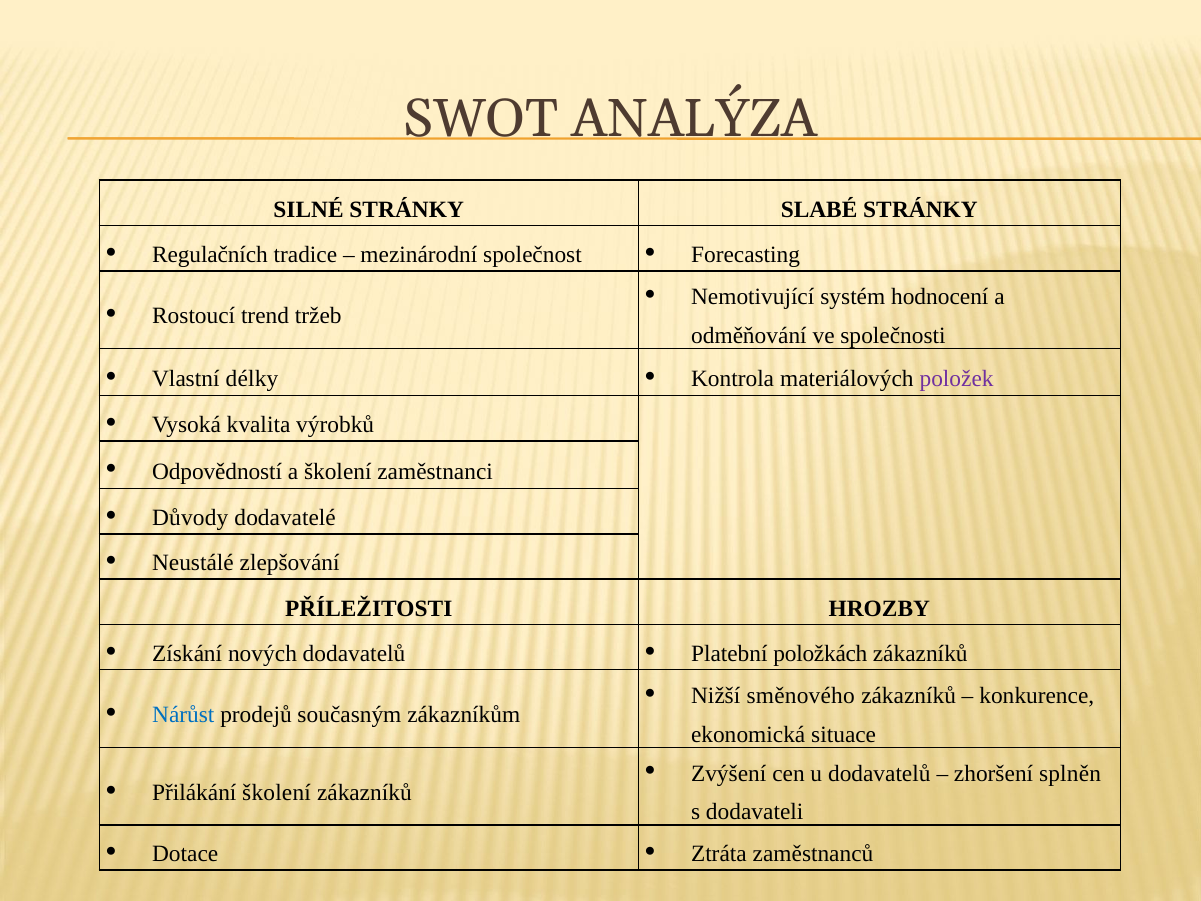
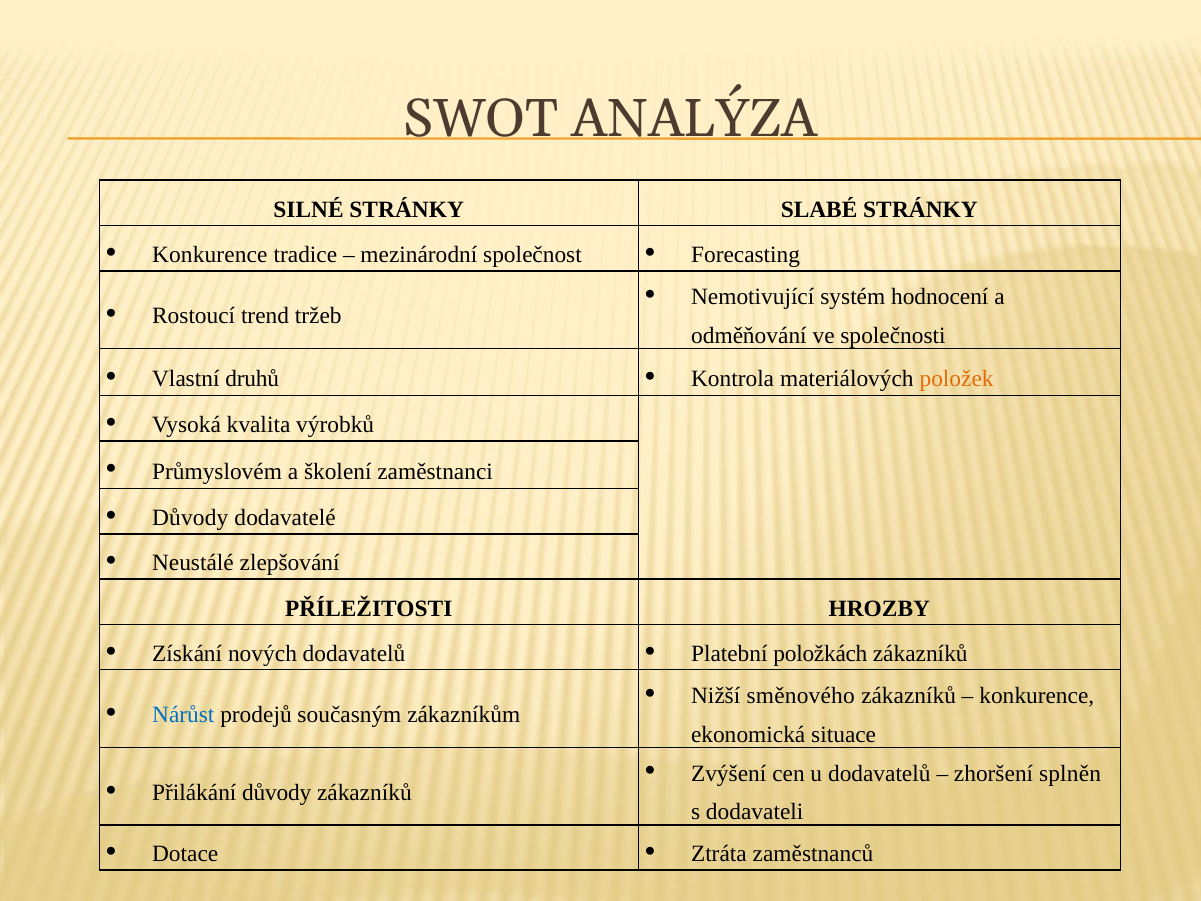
Regulačních at (210, 255): Regulačních -> Konkurence
délky: délky -> druhů
položek colour: purple -> orange
Odpovědností: Odpovědností -> Průmyslovém
Přilákání školení: školení -> důvody
